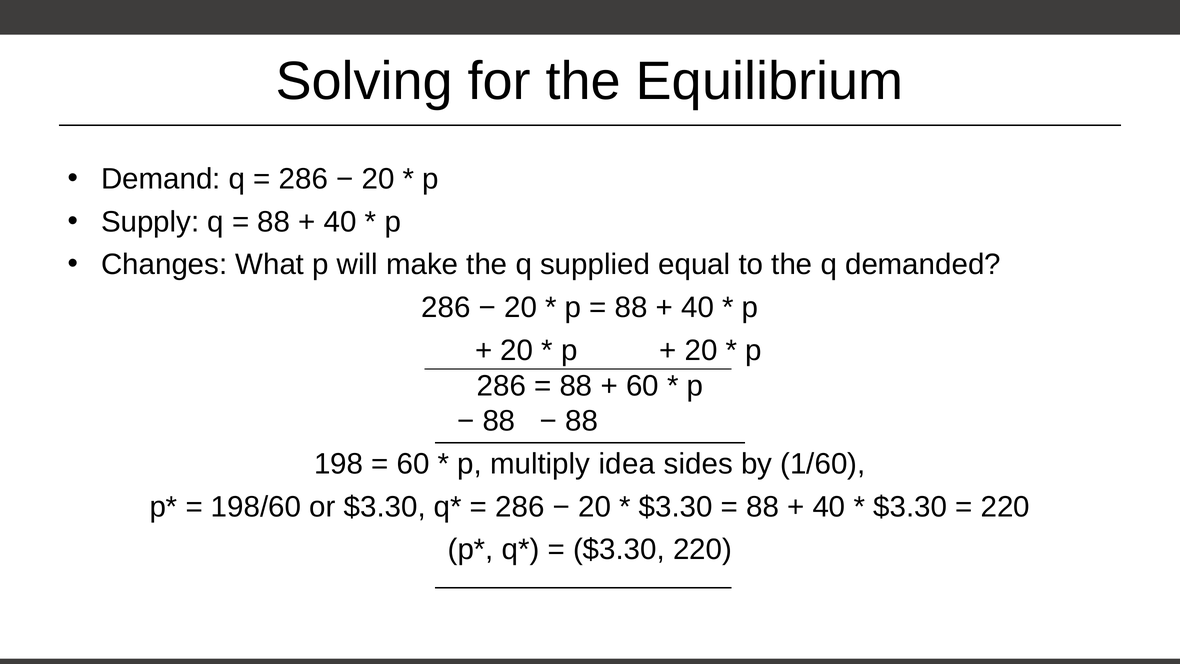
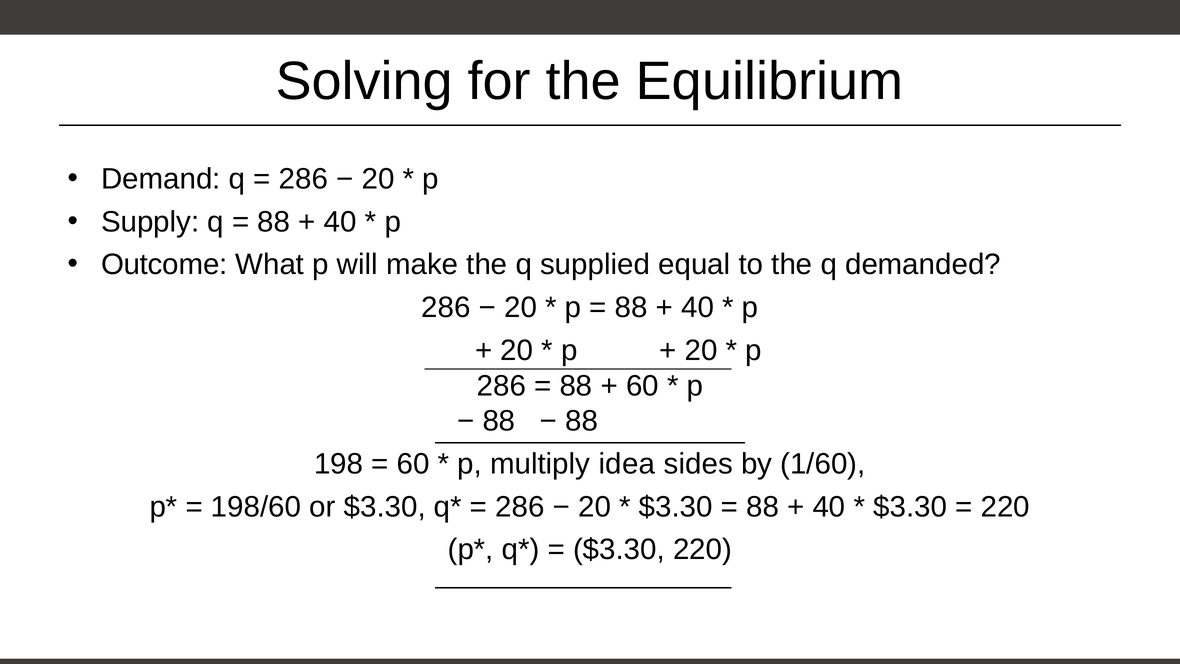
Changes: Changes -> Outcome
